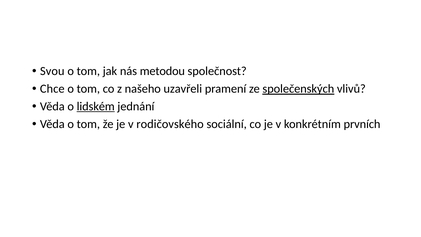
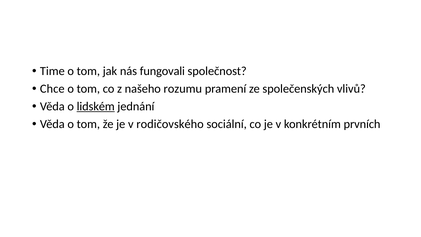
Svou: Svou -> Time
metodou: metodou -> fungovali
uzavřeli: uzavřeli -> rozumu
společenských underline: present -> none
